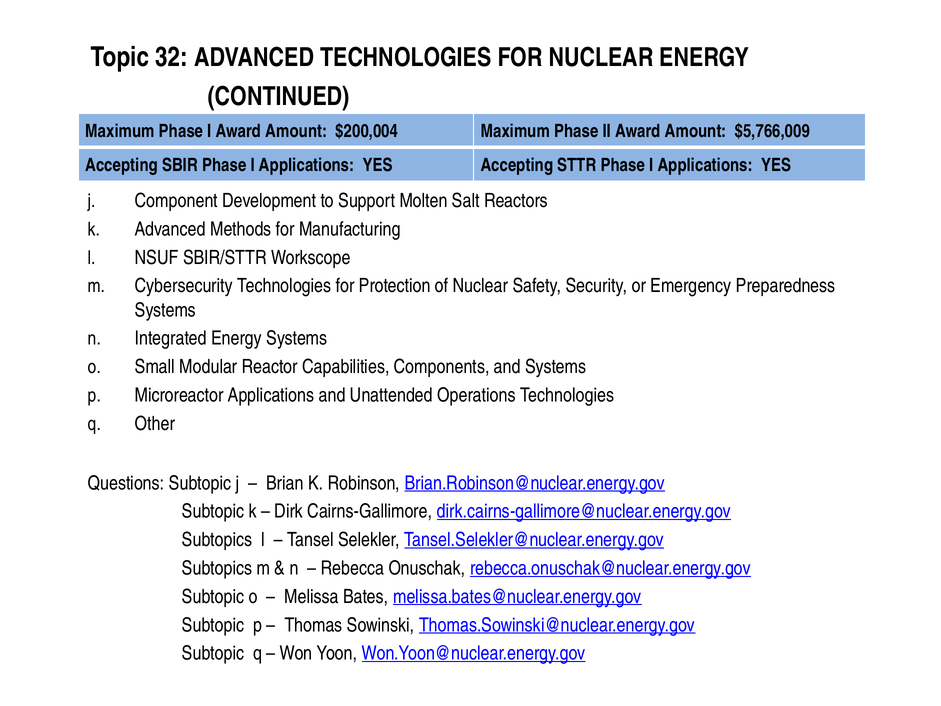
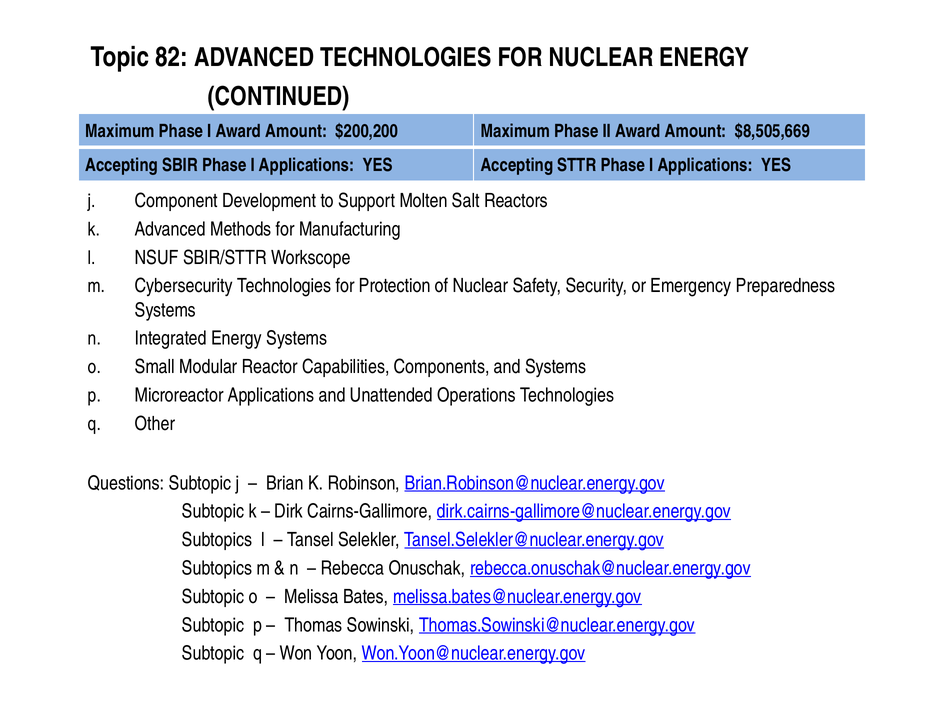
32: 32 -> 82
$200,004: $200,004 -> $200,200
$5,766,009: $5,766,009 -> $8,505,669
